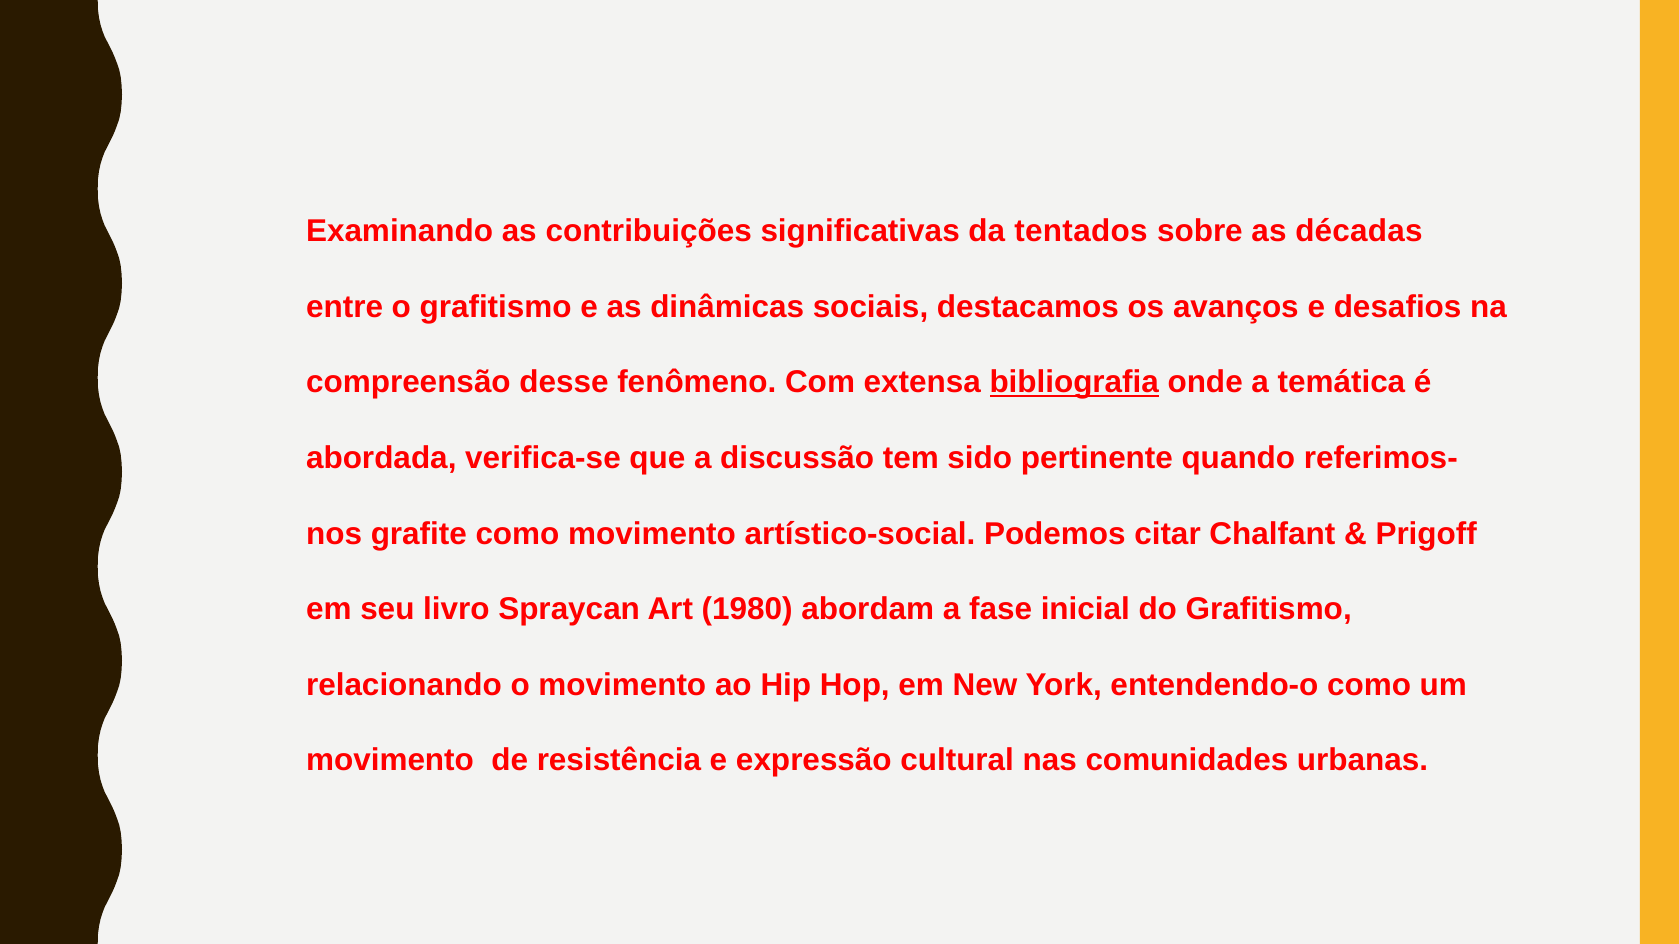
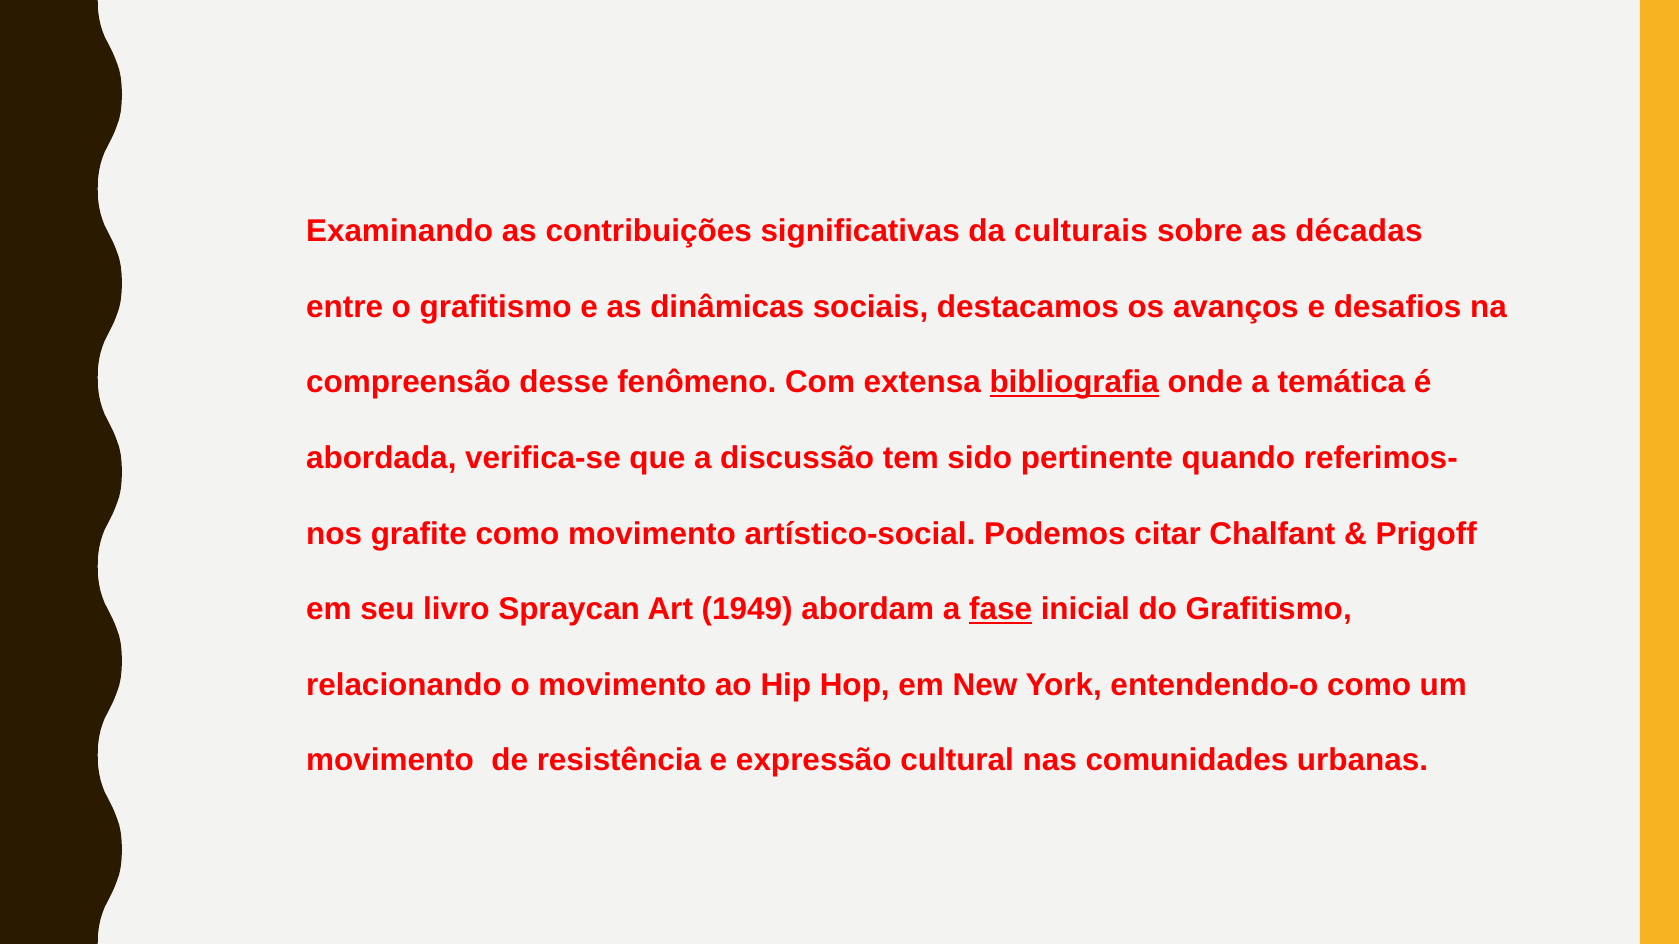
tentados: tentados -> culturais
1980: 1980 -> 1949
fase underline: none -> present
